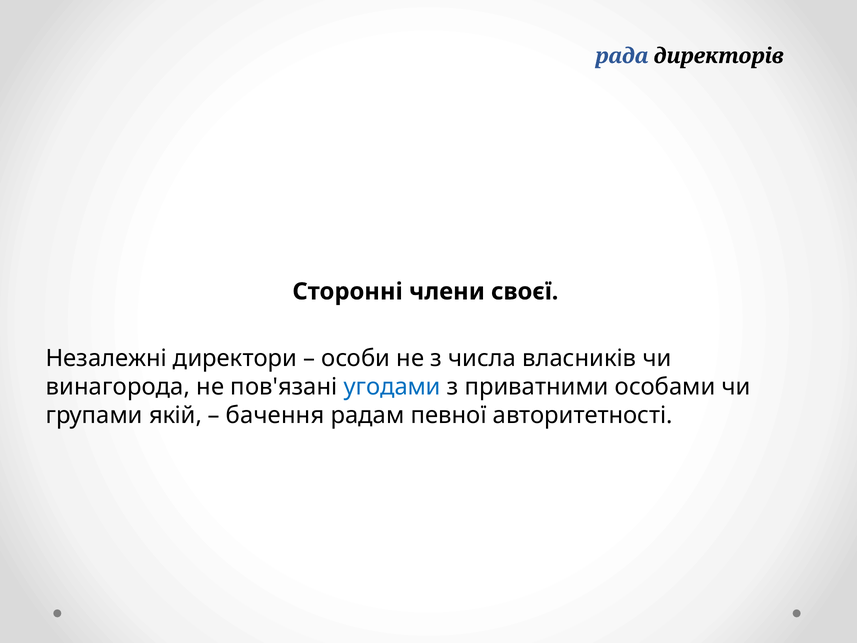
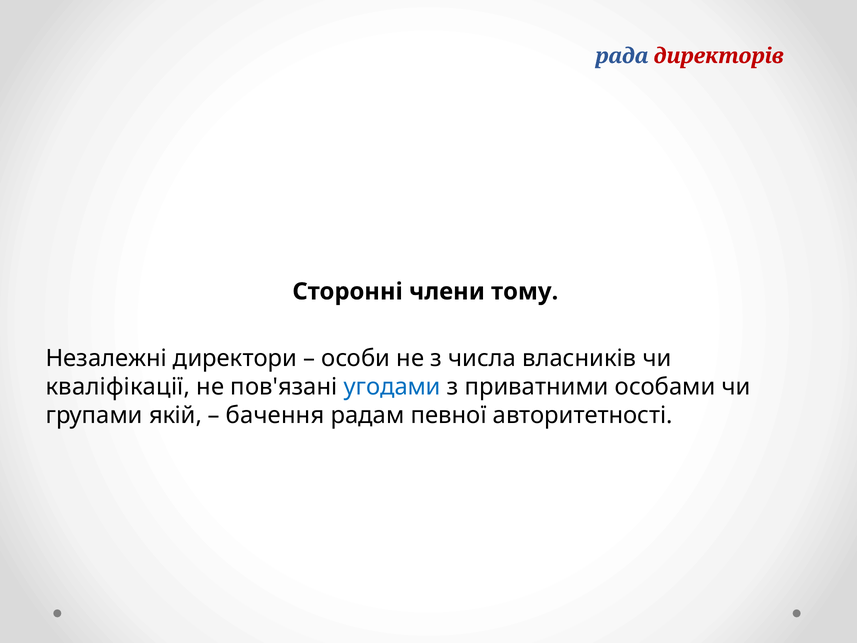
директорів colour: black -> red
своєї: своєї -> тому
винагорода: винагорода -> кваліфікації
